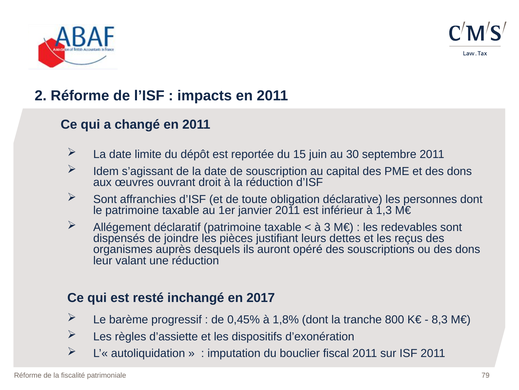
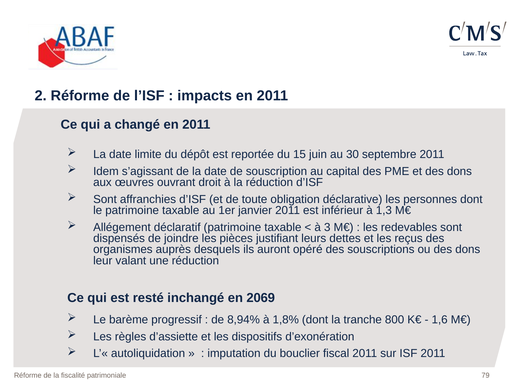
2017: 2017 -> 2069
0,45%: 0,45% -> 8,94%
8,3: 8,3 -> 1,6
